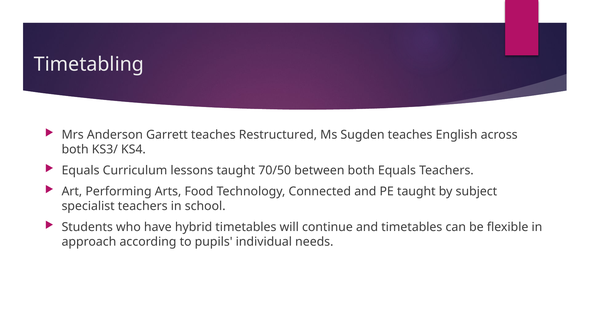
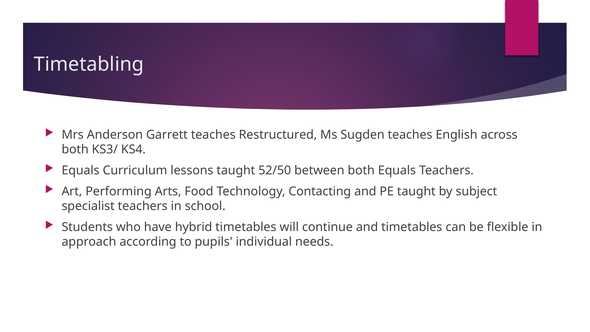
70/50: 70/50 -> 52/50
Connected: Connected -> Contacting
